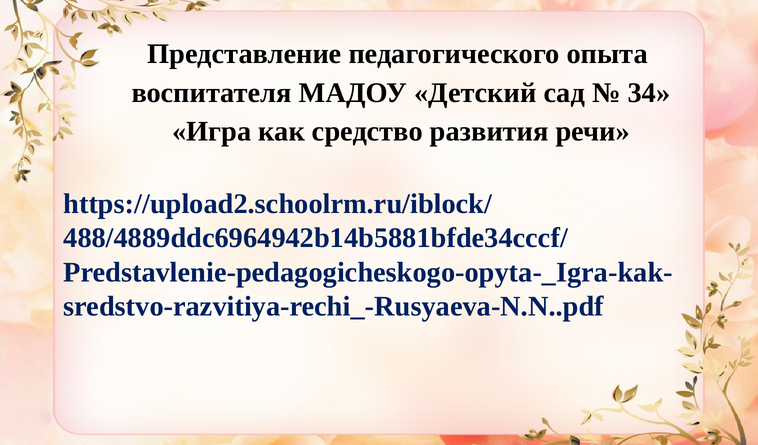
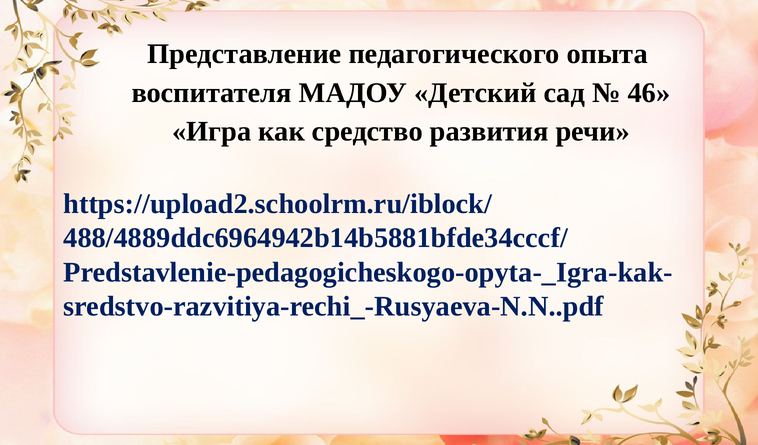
34: 34 -> 46
